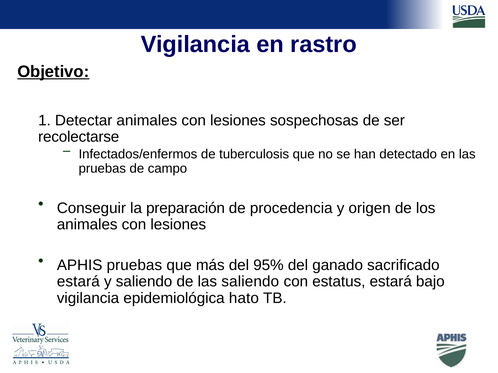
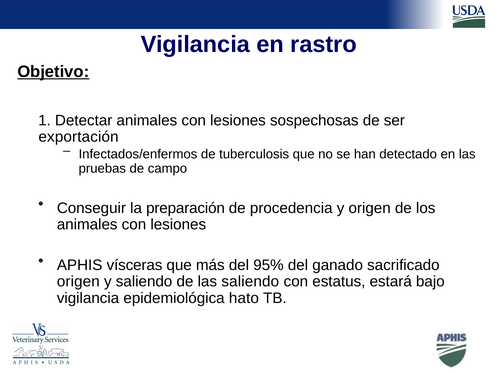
recolectarse: recolectarse -> exportación
APHIS pruebas: pruebas -> vísceras
estará at (78, 282): estará -> origen
